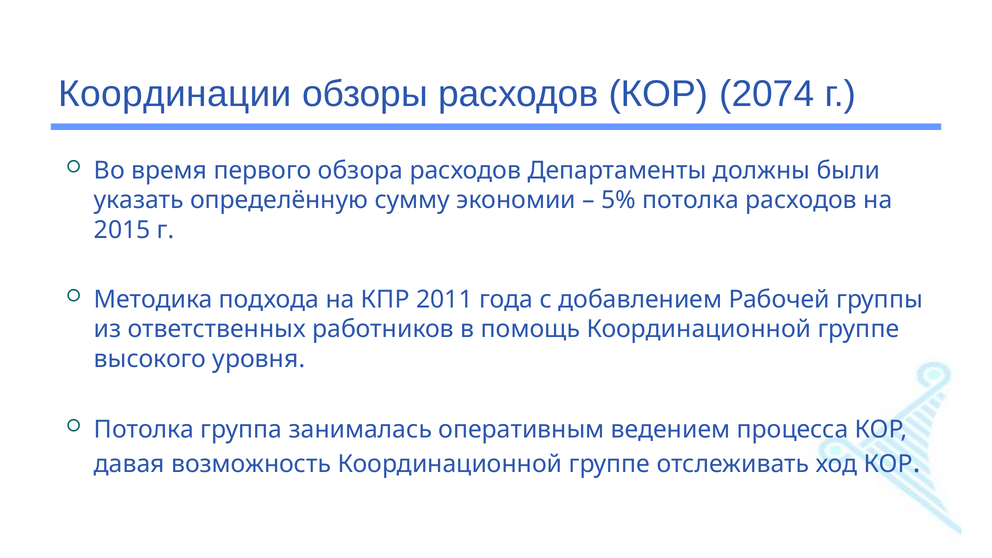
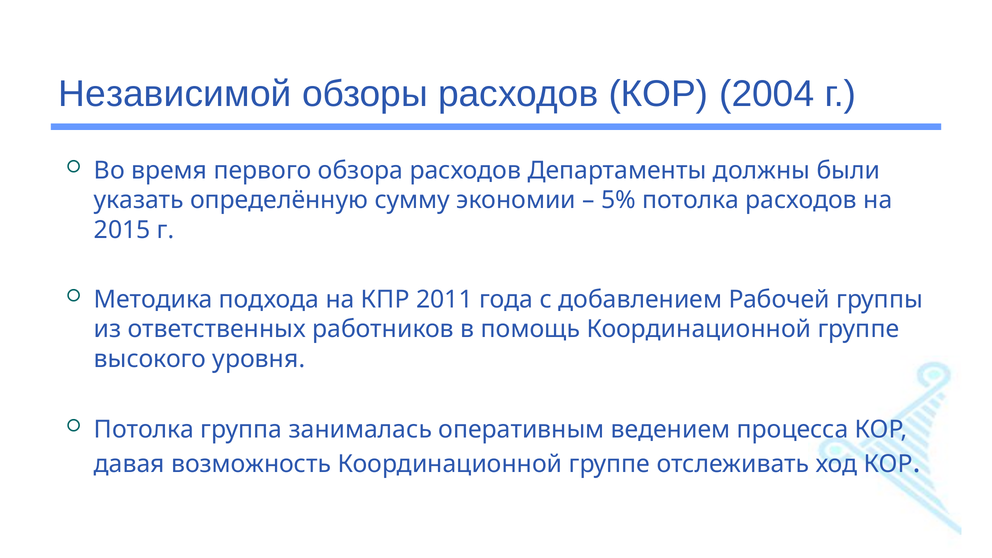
Координации: Координации -> Независимой
2074: 2074 -> 2004
